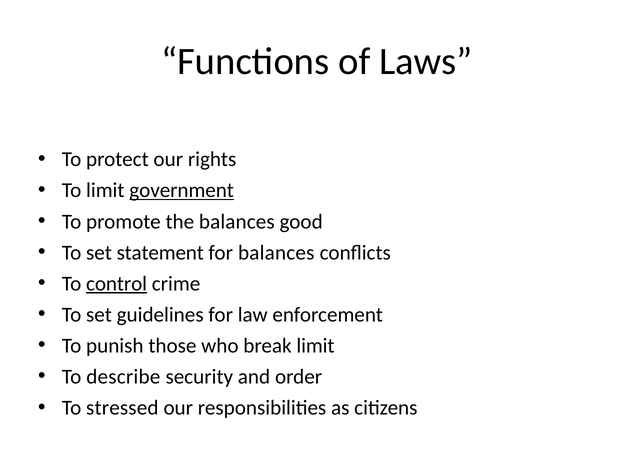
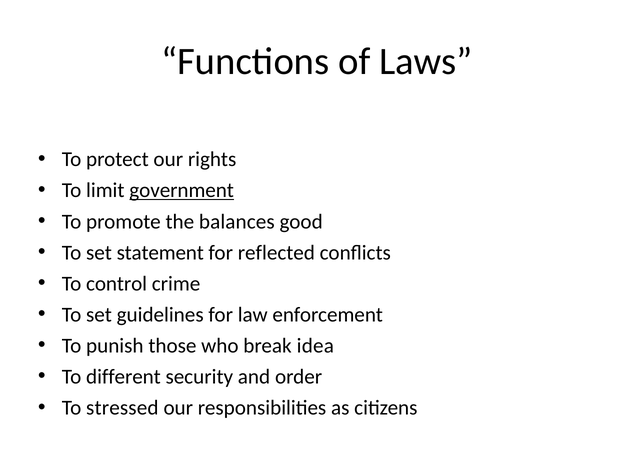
for balances: balances -> reflected
control underline: present -> none
break limit: limit -> idea
describe: describe -> different
